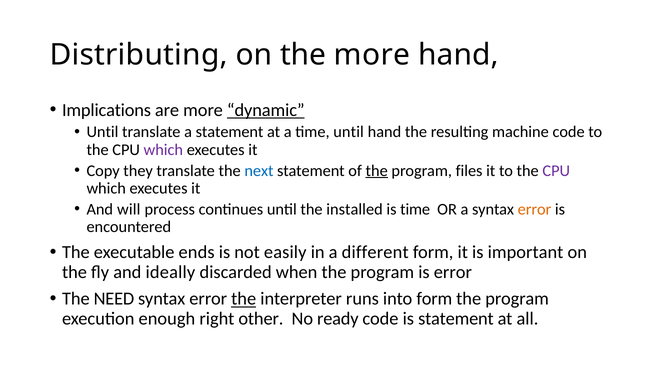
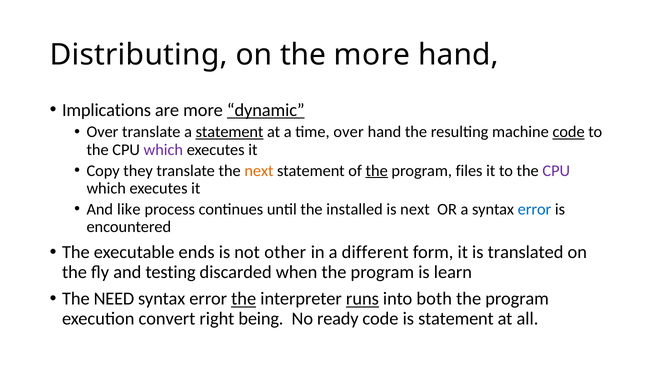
Until at (102, 132): Until -> Over
statement at (230, 132) underline: none -> present
time until: until -> over
code at (569, 132) underline: none -> present
next at (259, 171) colour: blue -> orange
will: will -> like
is time: time -> next
error at (534, 209) colour: orange -> blue
easily: easily -> other
important: important -> translated
ideally: ideally -> testing
is error: error -> learn
runs underline: none -> present
into form: form -> both
enough: enough -> convert
other: other -> being
